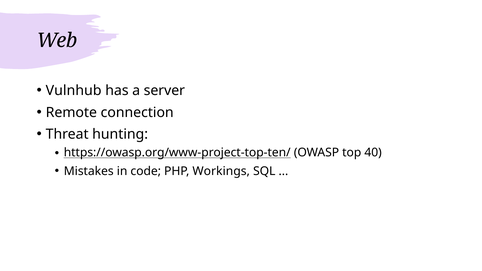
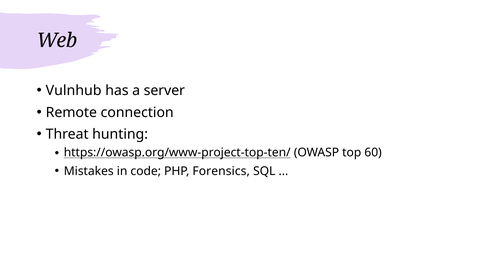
40: 40 -> 60
Workings: Workings -> Forensics
